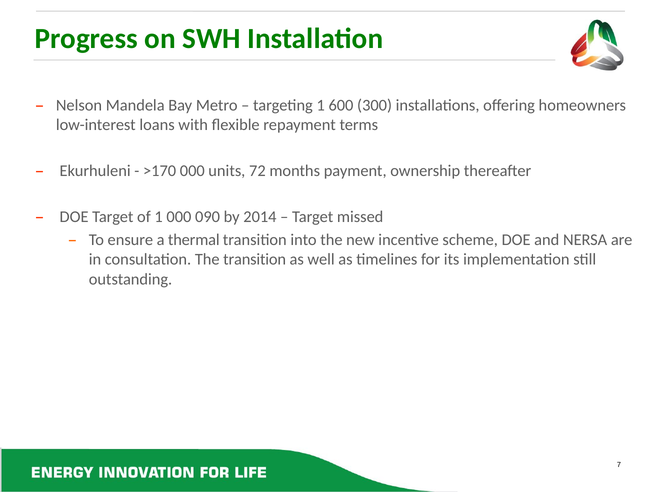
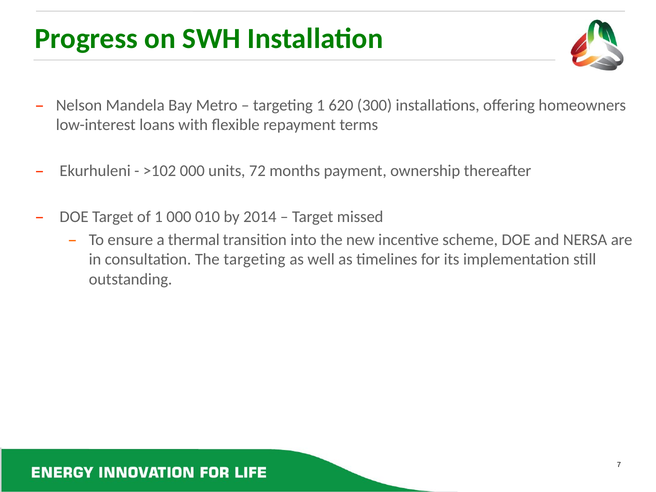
600: 600 -> 620
>170: >170 -> >102
090: 090 -> 010
The transition: transition -> targeting
